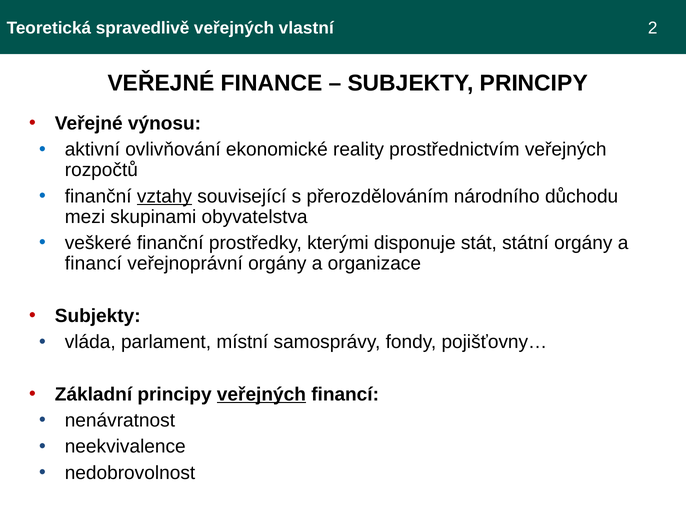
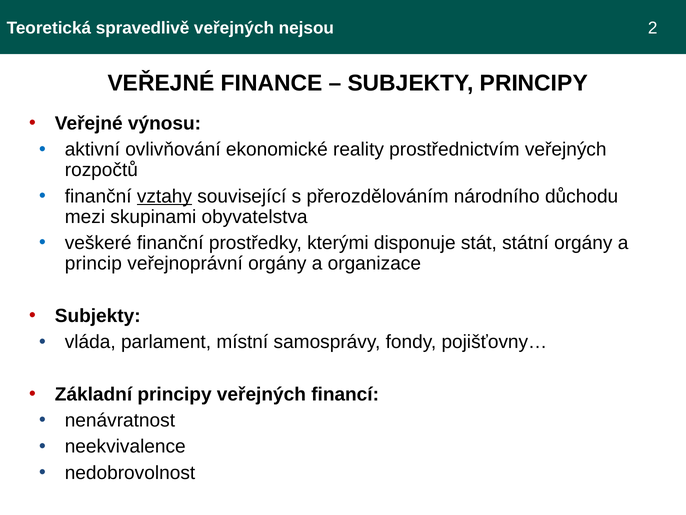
vlastní: vlastní -> nejsou
financí at (93, 263): financí -> princip
veřejných at (261, 394) underline: present -> none
